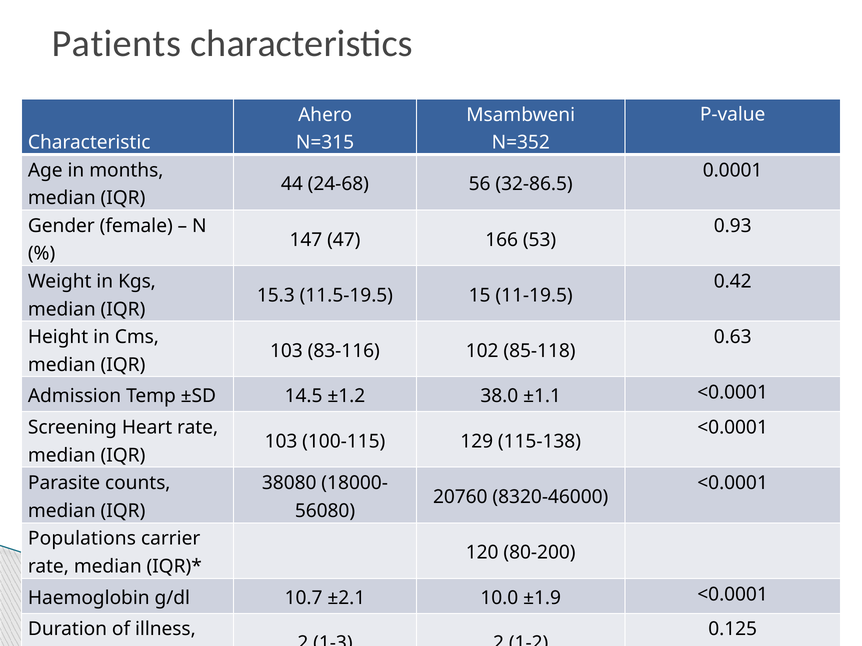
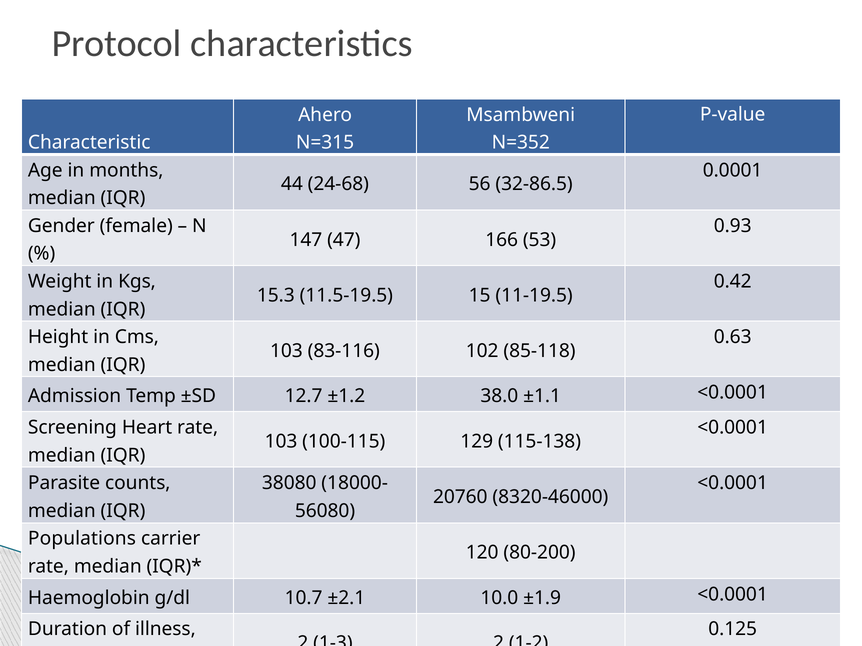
Patients: Patients -> Protocol
14.5: 14.5 -> 12.7
